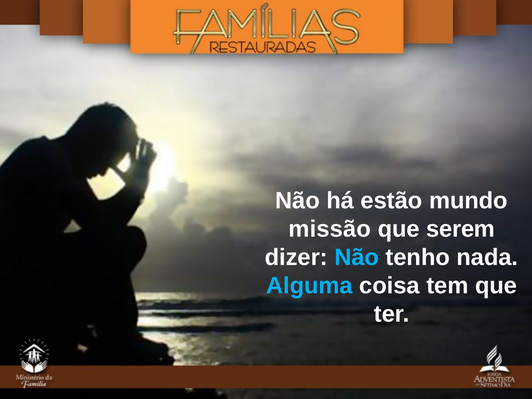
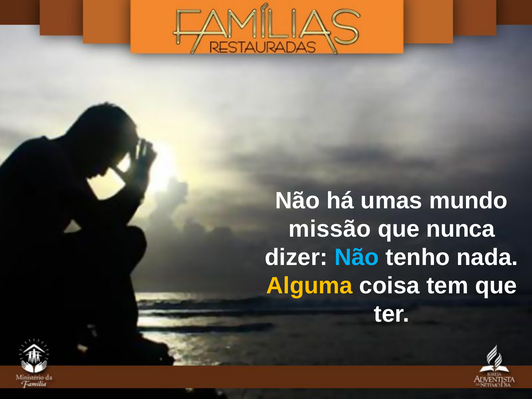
estão: estão -> umas
serem: serem -> nunca
Alguma colour: light blue -> yellow
